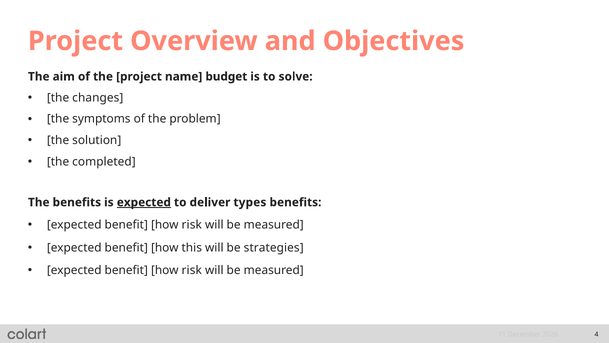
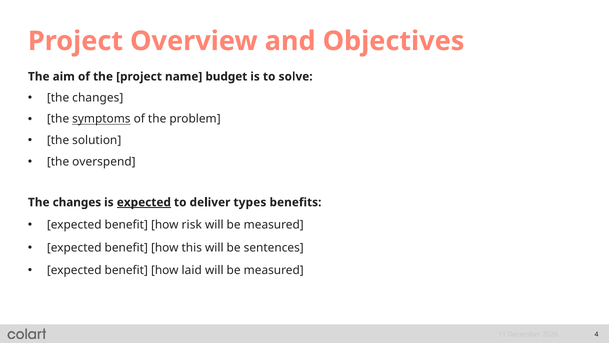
symptoms underline: none -> present
completed: completed -> overspend
benefits at (77, 202): benefits -> changes
strategies: strategies -> sentences
risk at (192, 270): risk -> laid
